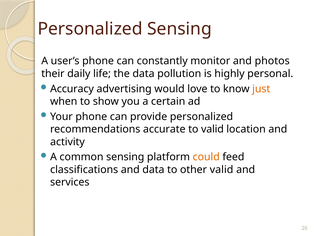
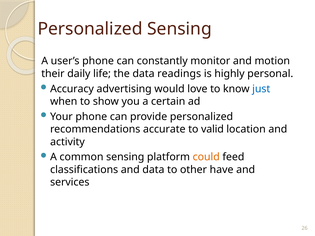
photos: photos -> motion
pollution: pollution -> readings
just colour: orange -> blue
other valid: valid -> have
